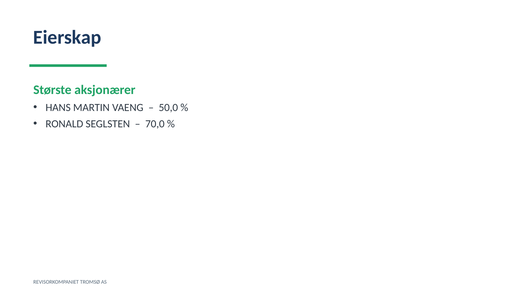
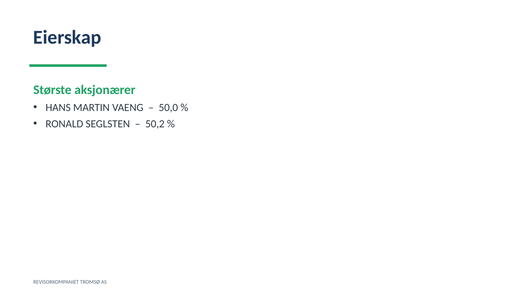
70,0: 70,0 -> 50,2
